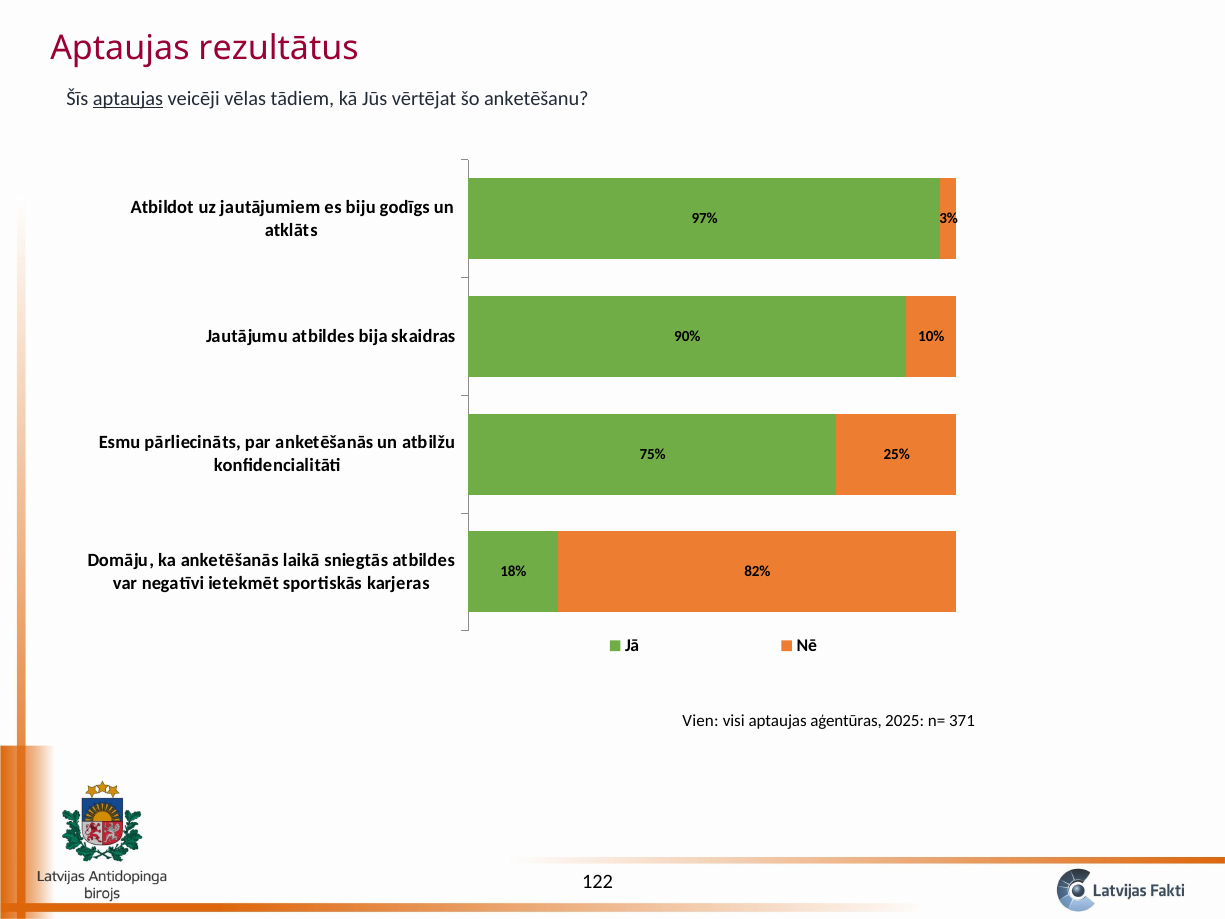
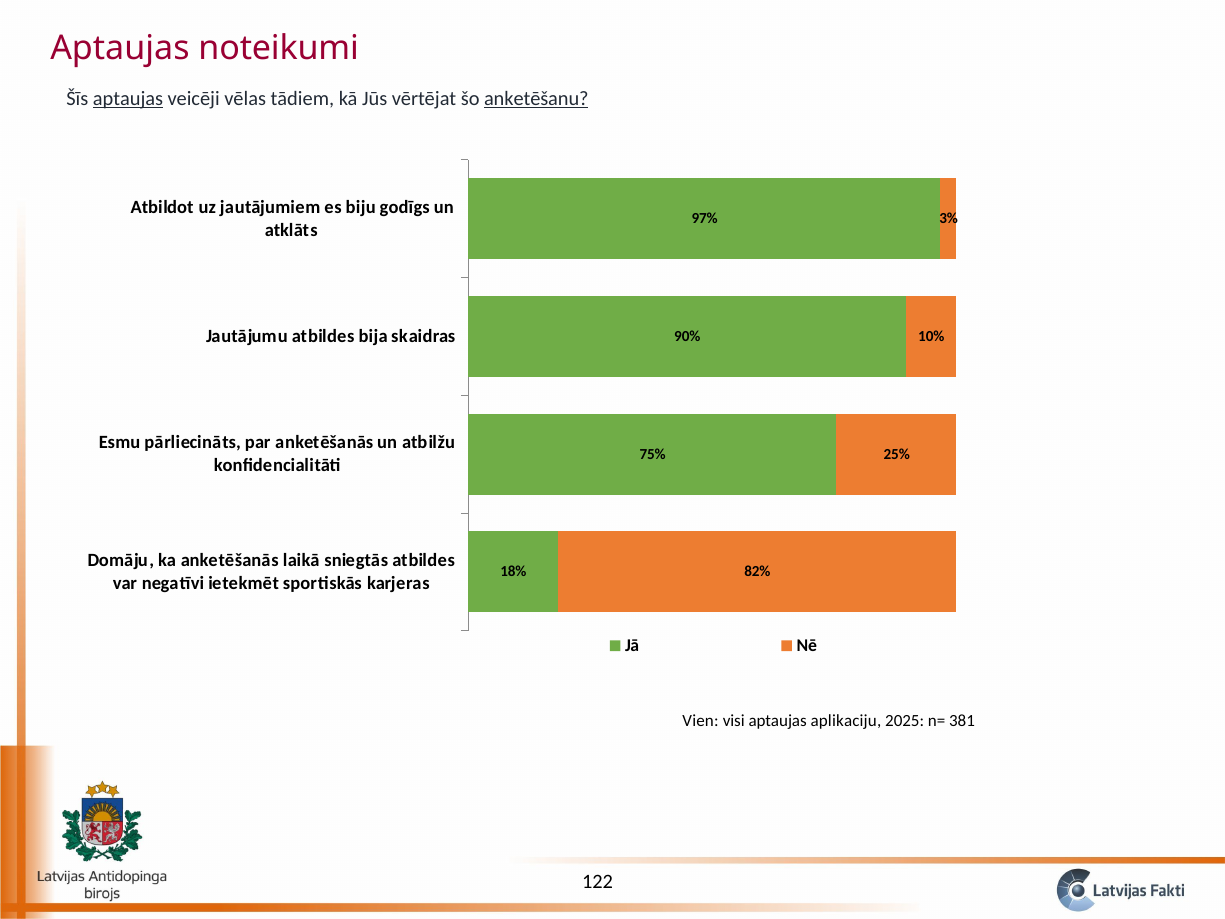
rezultātus: rezultātus -> noteikumi
anketēšanu underline: none -> present
aģentūras: aģentūras -> aplikaciju
371: 371 -> 381
